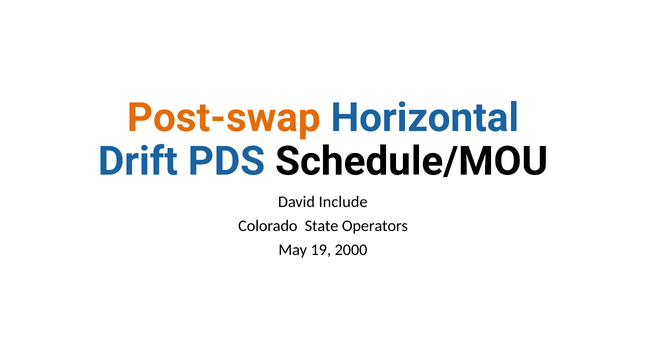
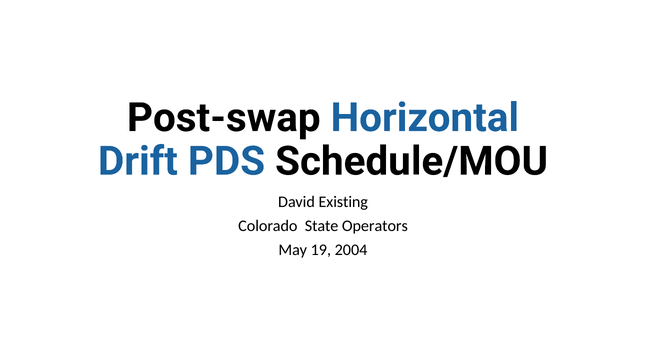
Post-swap colour: orange -> black
Include: Include -> Existing
2000: 2000 -> 2004
